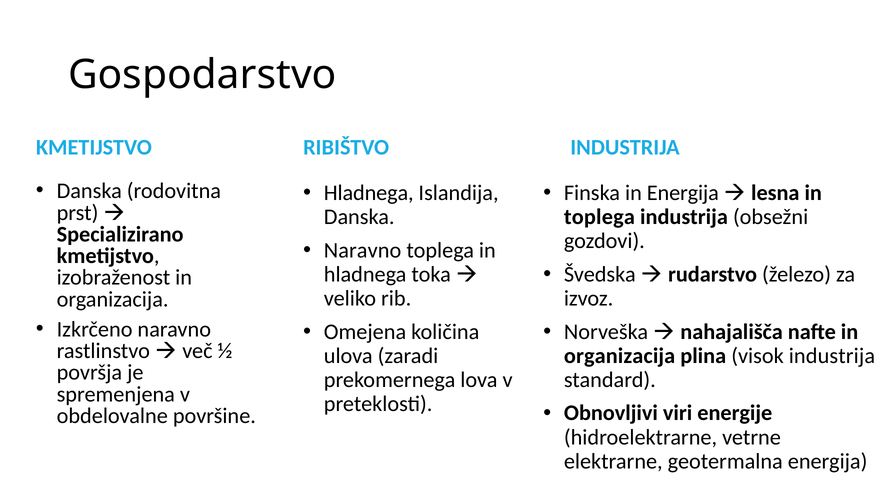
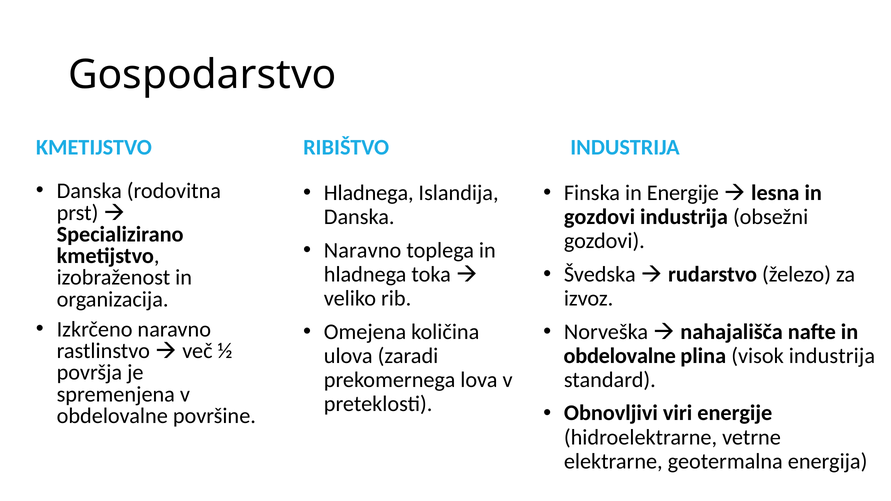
in Energija: Energija -> Energije
toplega at (599, 217): toplega -> gozdovi
organizacija at (620, 356): organizacija -> obdelovalne
